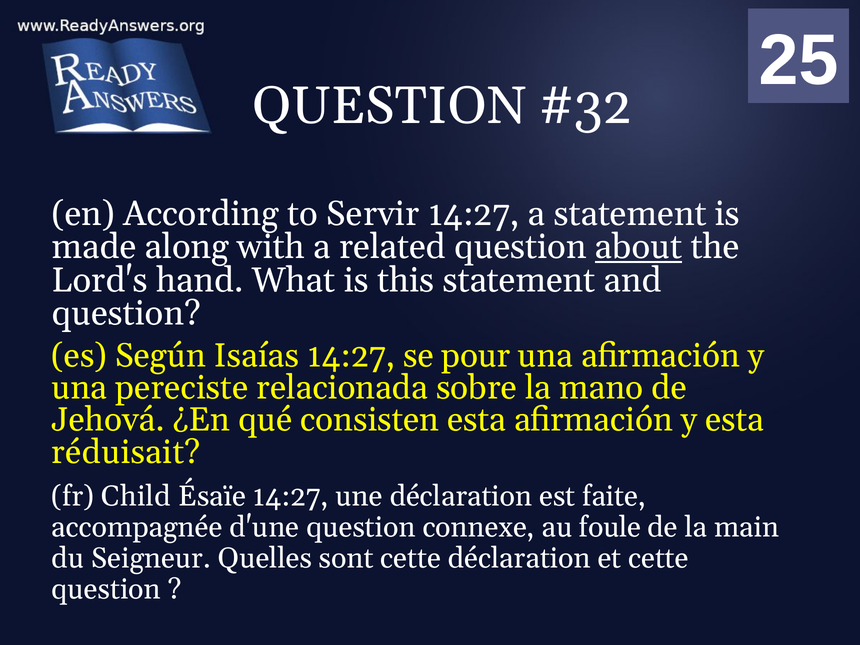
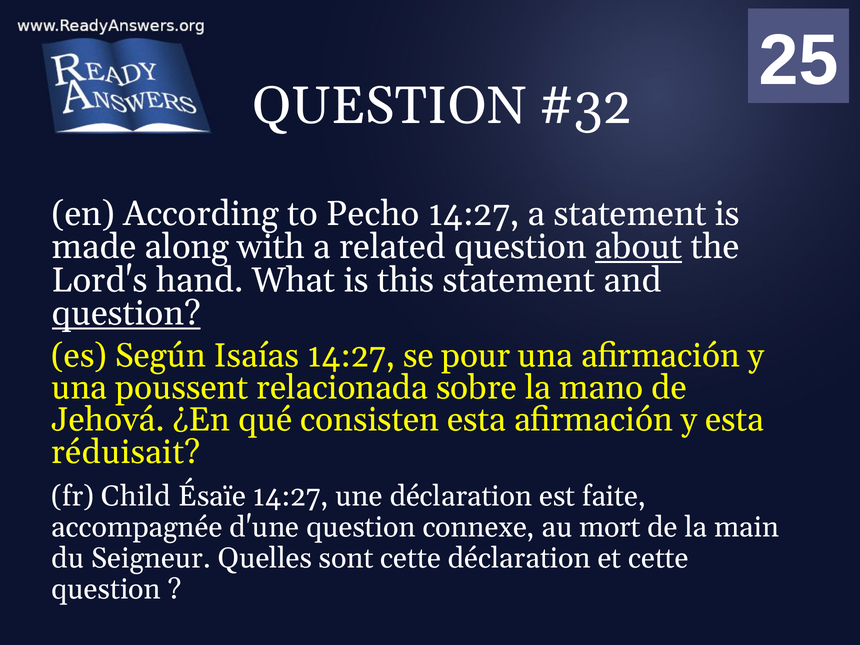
Servir: Servir -> Pecho
question at (126, 313) underline: none -> present
pereciste: pereciste -> poussent
foule: foule -> mort
